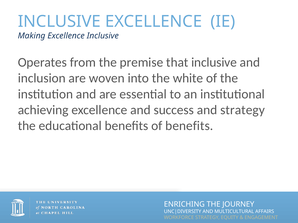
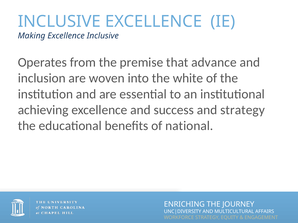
that inclusive: inclusive -> advance
of benefits: benefits -> national
